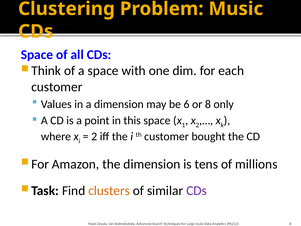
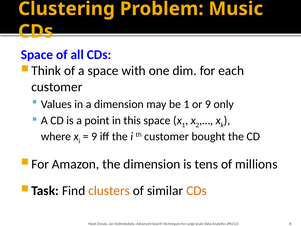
be 6: 6 -> 1
or 8: 8 -> 9
2 at (94, 136): 2 -> 9
CDs at (197, 191) colour: purple -> orange
